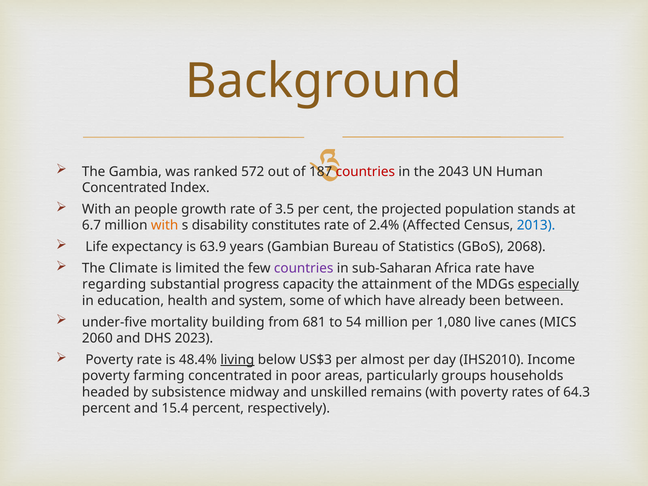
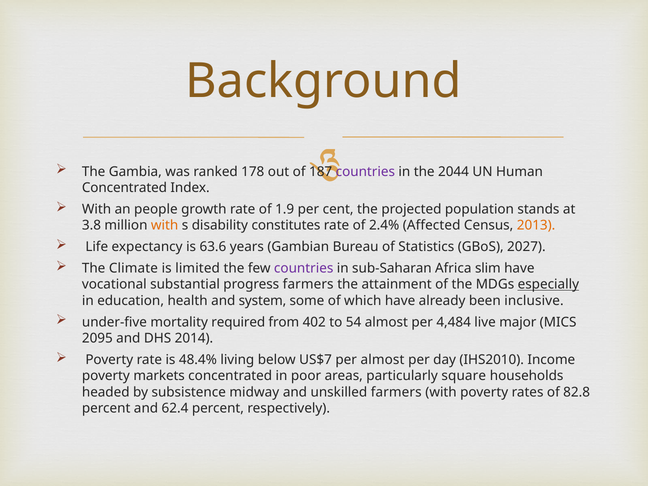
572: 572 -> 178
countries at (365, 172) colour: red -> purple
2043: 2043 -> 2044
3.5: 3.5 -> 1.9
6.7: 6.7 -> 3.8
2013 colour: blue -> orange
63.9: 63.9 -> 63.6
2068: 2068 -> 2027
Africa rate: rate -> slim
regarding: regarding -> vocational
progress capacity: capacity -> farmers
between: between -> inclusive
building: building -> required
681: 681 -> 402
54 million: million -> almost
1,080: 1,080 -> 4,484
canes: canes -> major
2060: 2060 -> 2095
2023: 2023 -> 2014
living underline: present -> none
US$3: US$3 -> US$7
farming: farming -> markets
groups: groups -> square
unskilled remains: remains -> farmers
64.3: 64.3 -> 82.8
15.4: 15.4 -> 62.4
